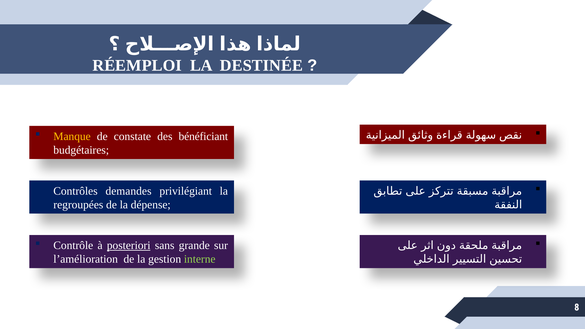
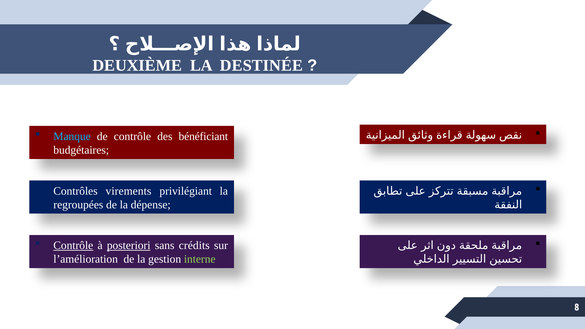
RÉEMPLOI: RÉEMPLOI -> DEUXIÈME
Manque colour: yellow -> light blue
de constate: constate -> contrôle
demandes: demandes -> virements
Contrôle at (73, 246) underline: none -> present
grande: grande -> crédits
